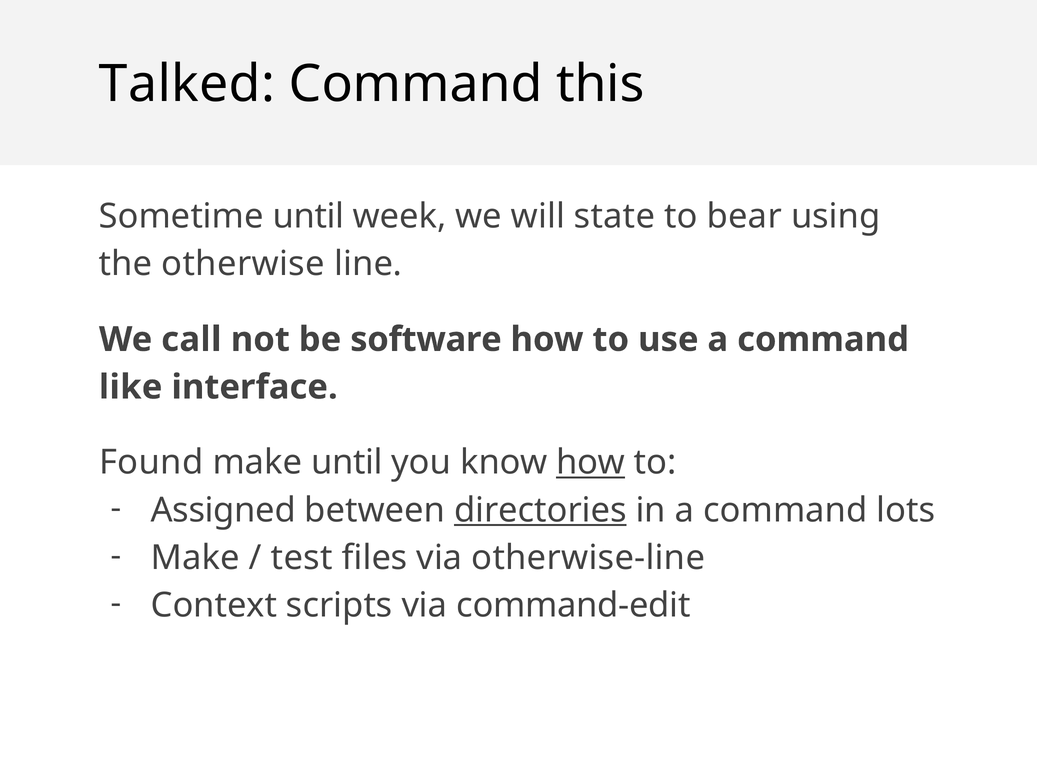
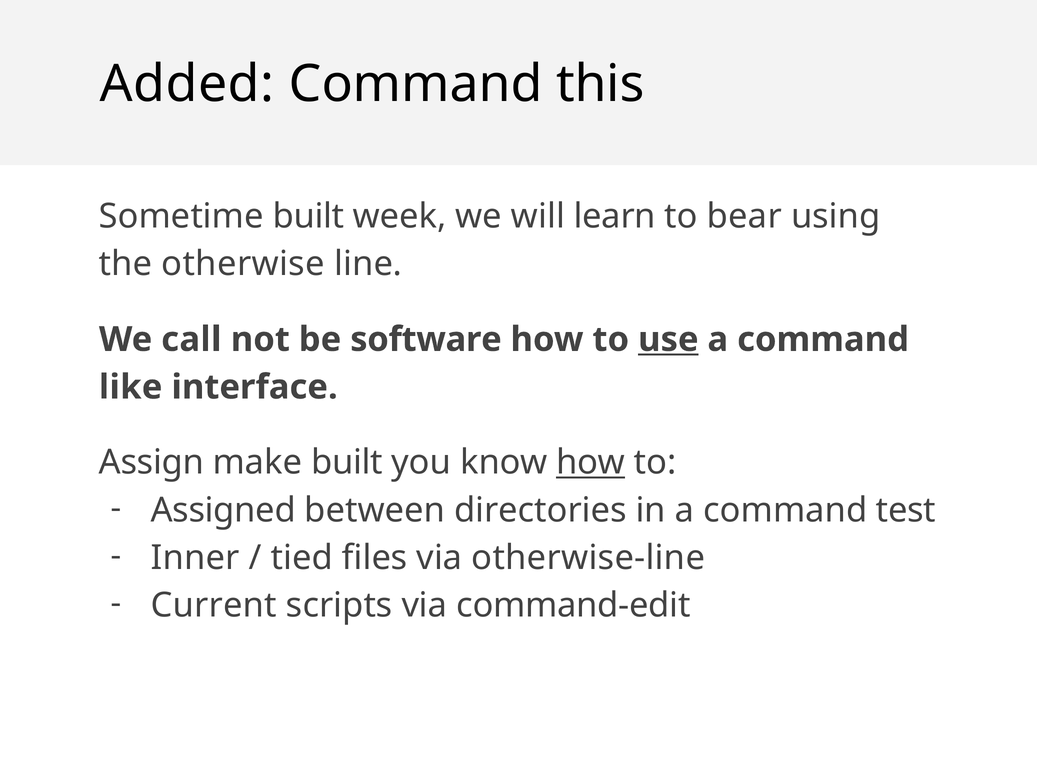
Talked: Talked -> Added
Sometime until: until -> built
state: state -> learn
use underline: none -> present
Found: Found -> Assign
make until: until -> built
directories underline: present -> none
lots: lots -> test
Make at (195, 558): Make -> Inner
test: test -> tied
Context: Context -> Current
